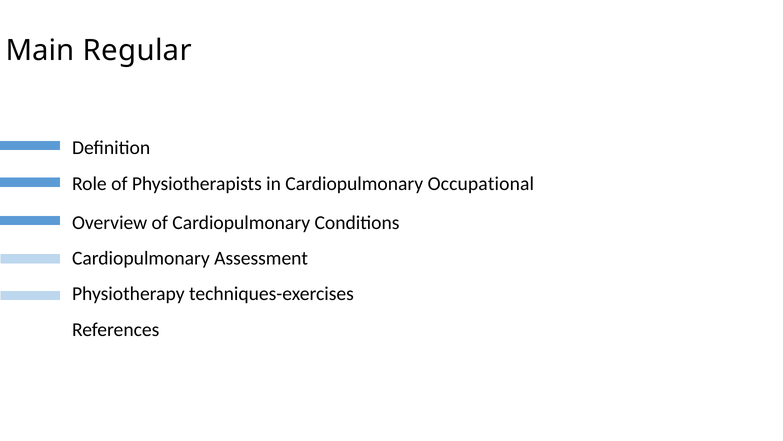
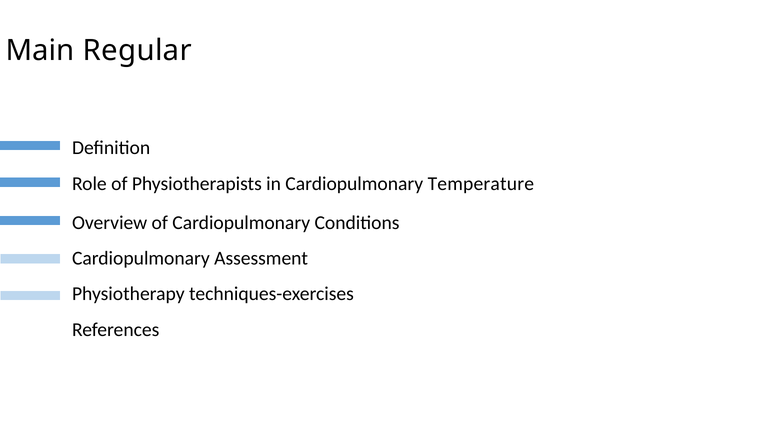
Occupational: Occupational -> Temperature
